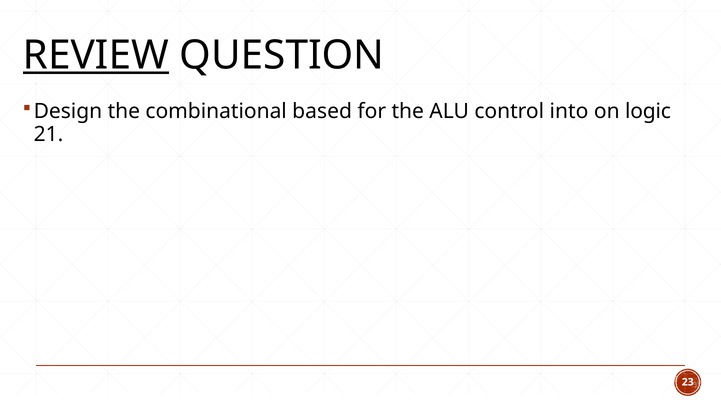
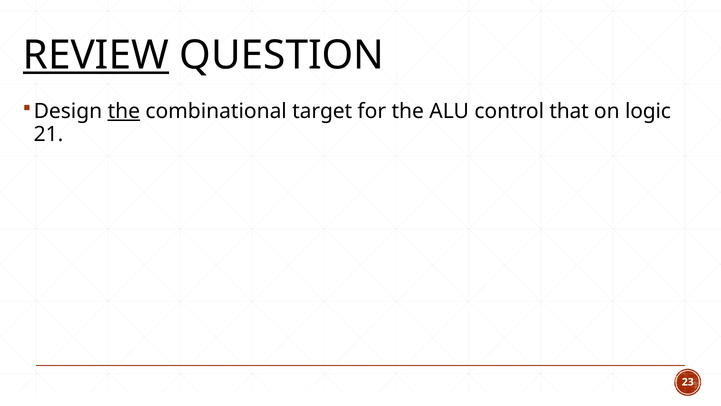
the at (124, 111) underline: none -> present
based: based -> target
into: into -> that
